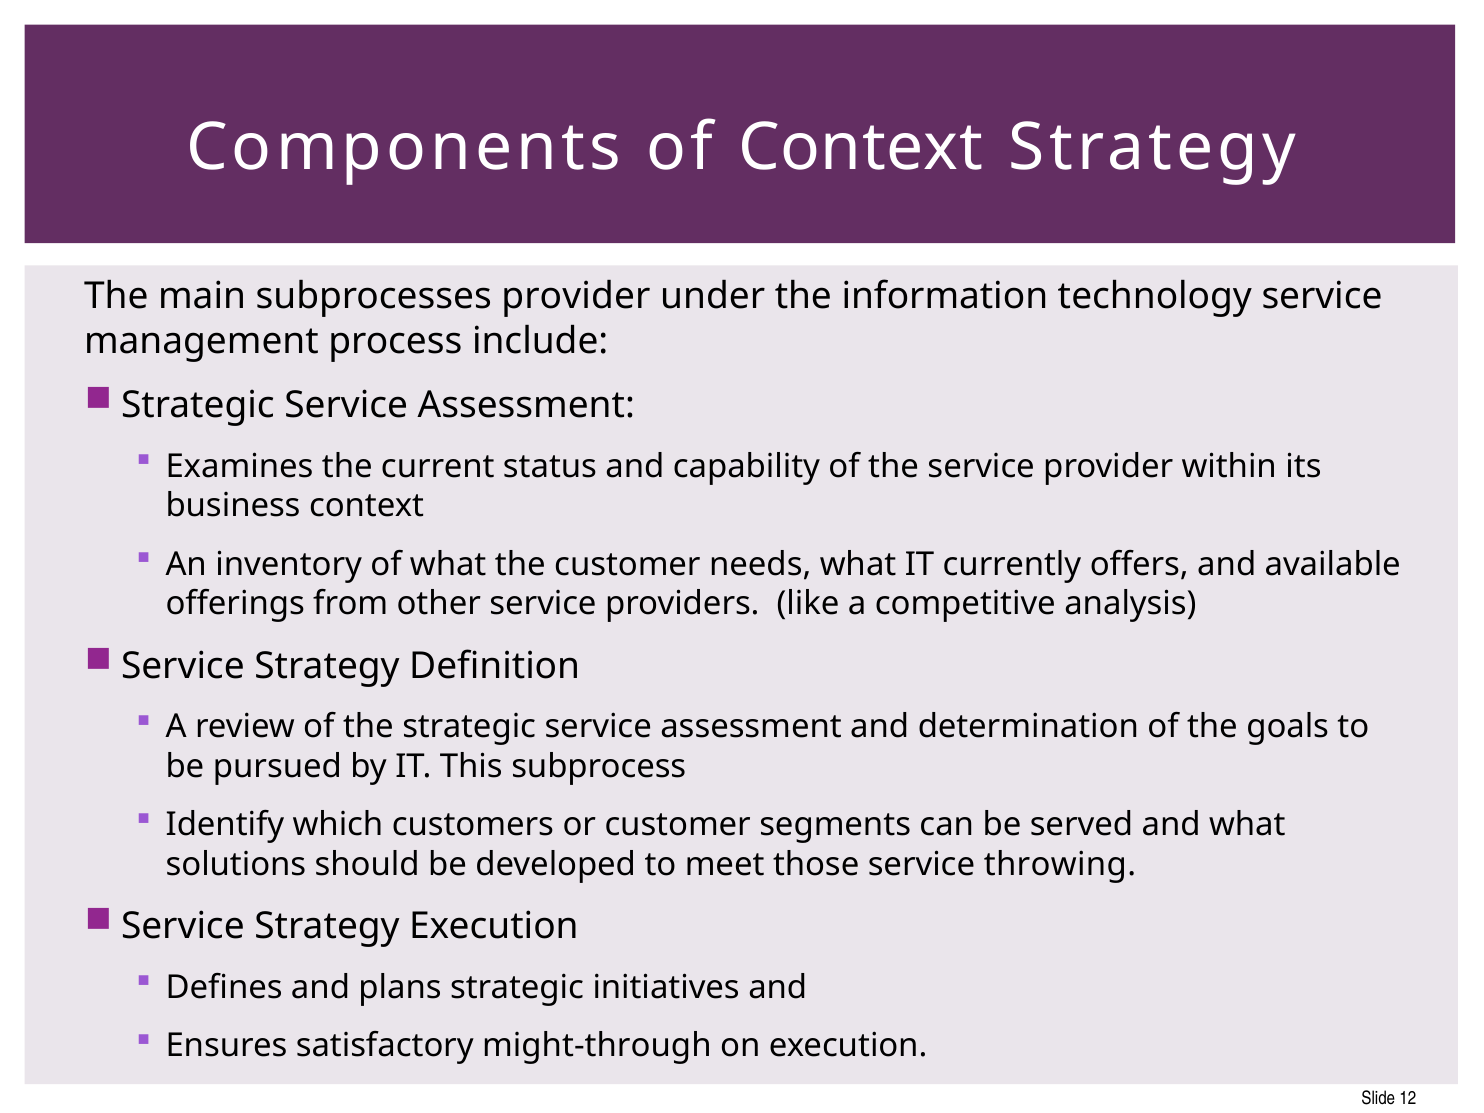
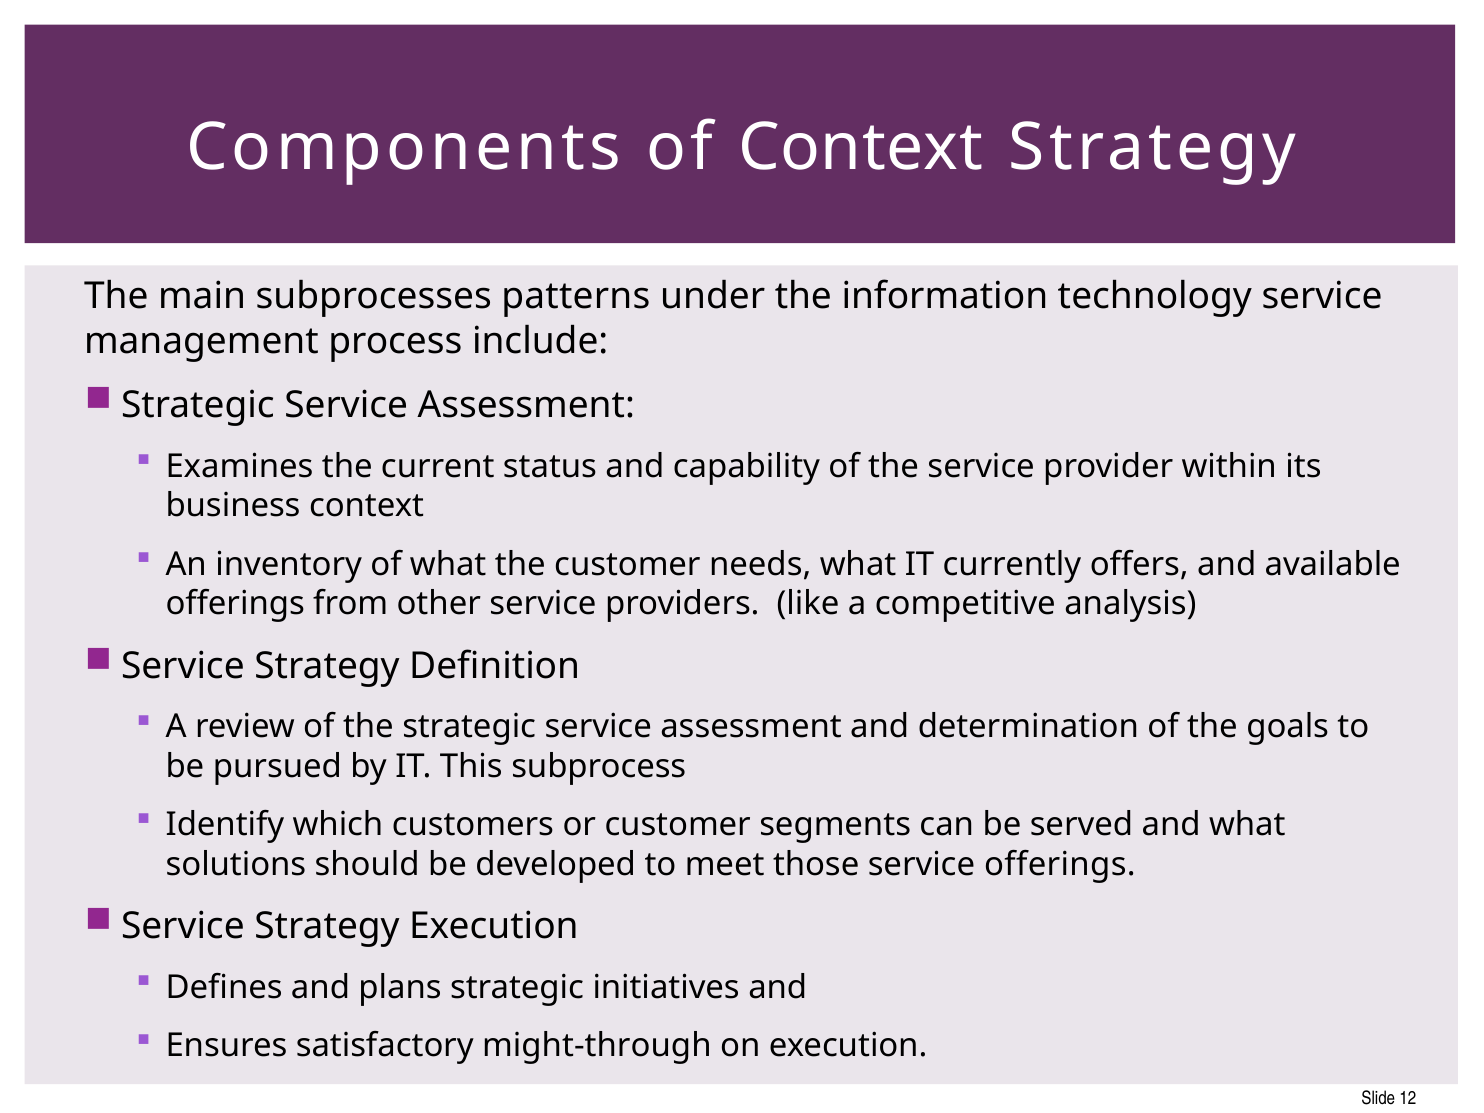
subprocesses provider: provider -> patterns
service throwing: throwing -> offerings
